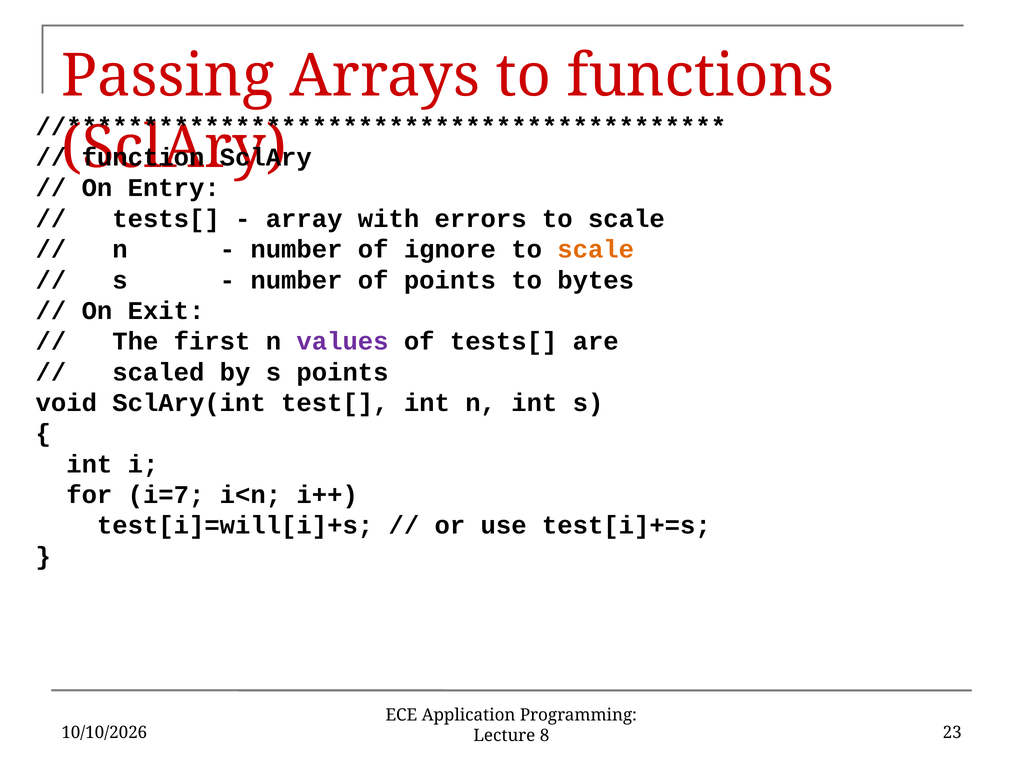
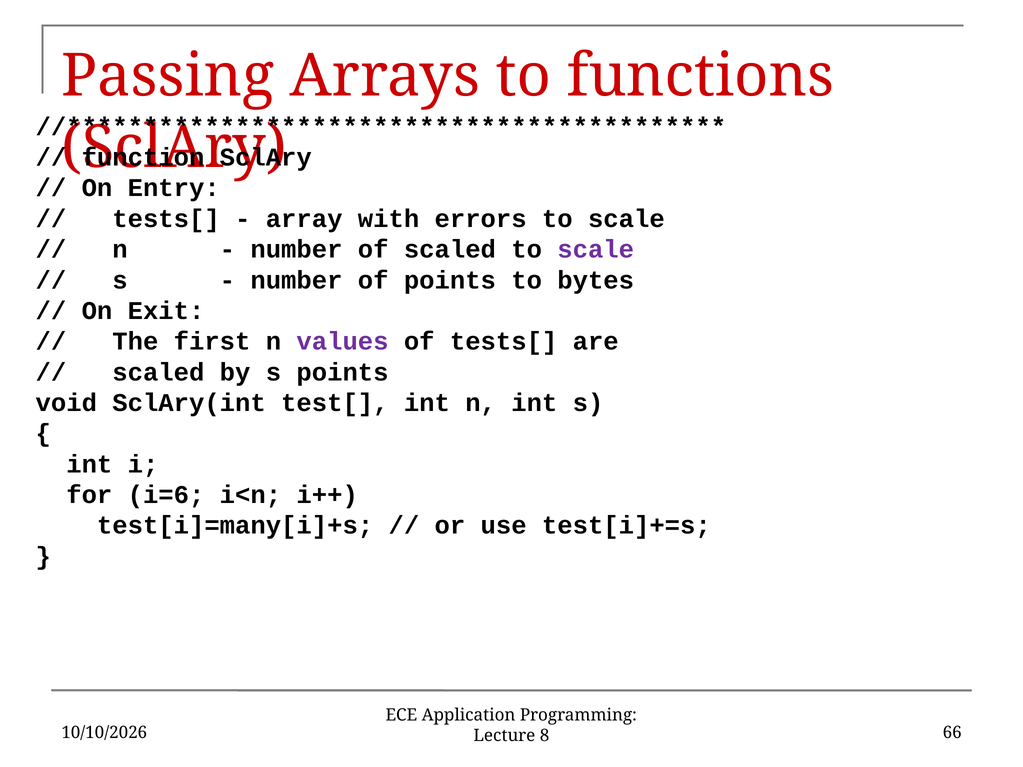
of ignore: ignore -> scaled
scale at (596, 249) colour: orange -> purple
i=7: i=7 -> i=6
test[i]=will[i]+s: test[i]=will[i]+s -> test[i]=many[i]+s
23: 23 -> 66
